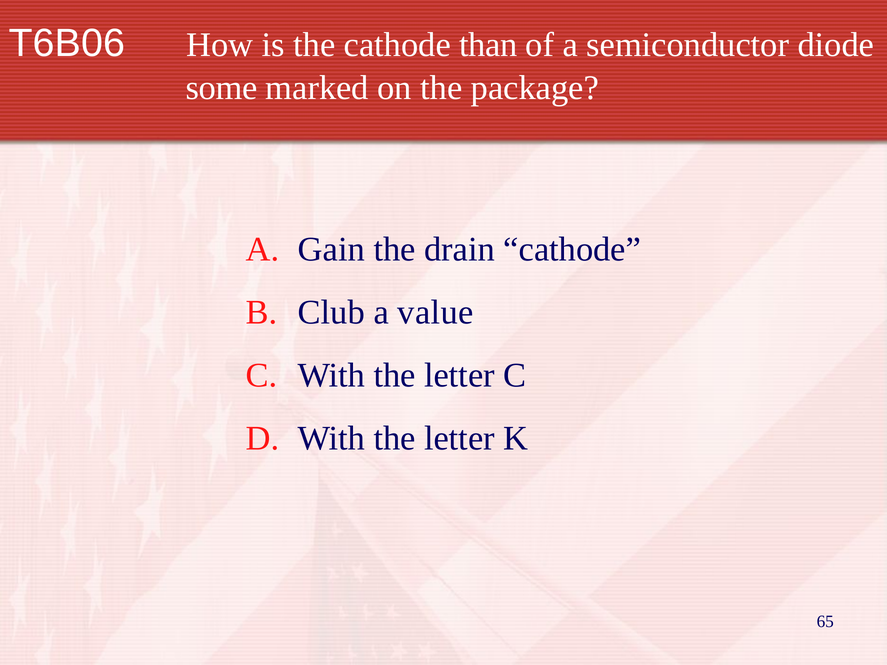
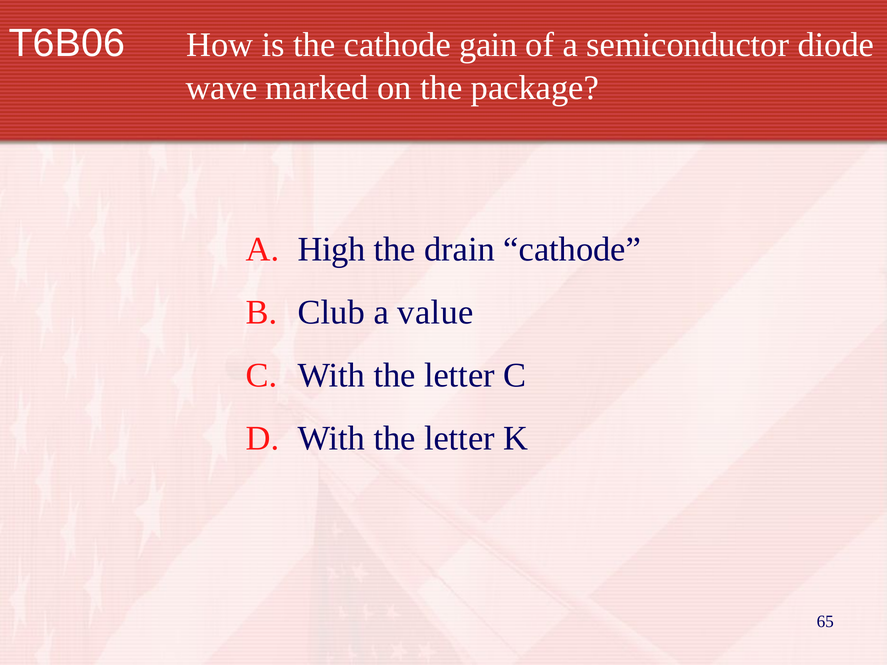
than: than -> gain
some: some -> wave
Gain: Gain -> High
